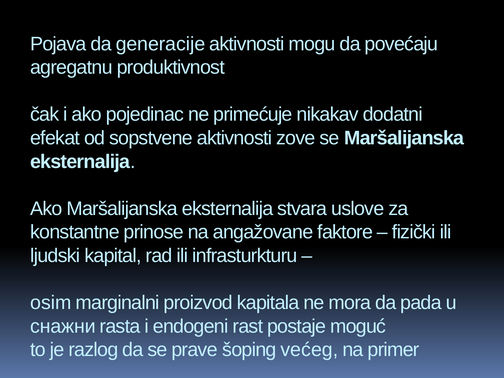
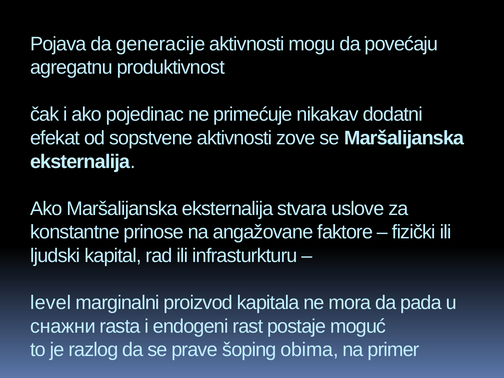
osim: osim -> level
većeg: većeg -> obima
